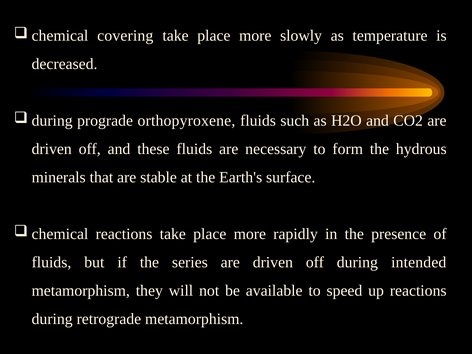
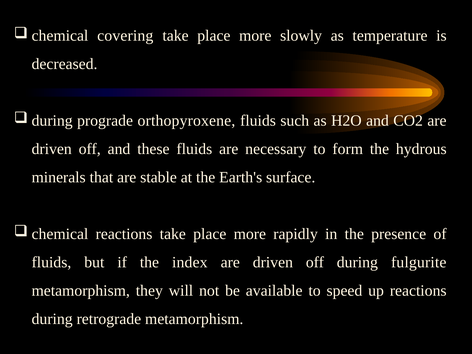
series: series -> index
intended: intended -> fulgurite
